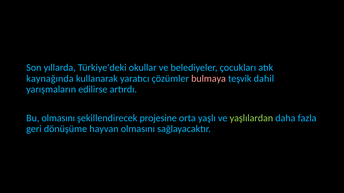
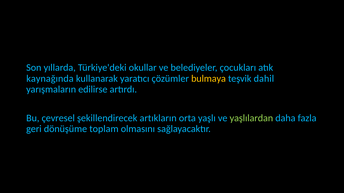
bulmaya colour: pink -> yellow
Bu olmasını: olmasını -> çevresel
projesine: projesine -> artıkların
hayvan: hayvan -> toplam
